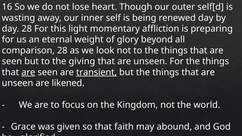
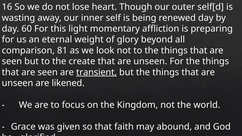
day 28: 28 -> 60
comparison 28: 28 -> 81
giving: giving -> create
are at (28, 72) underline: present -> none
